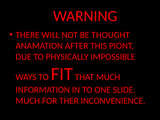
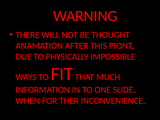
MUCH at (28, 101): MUCH -> WHEN
